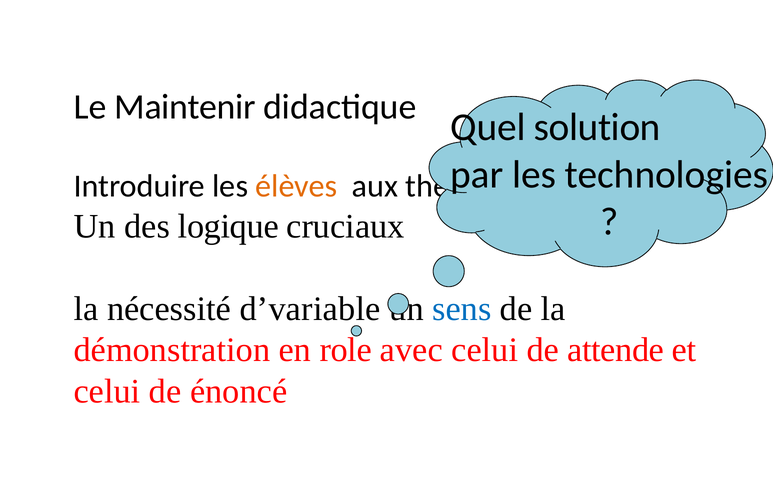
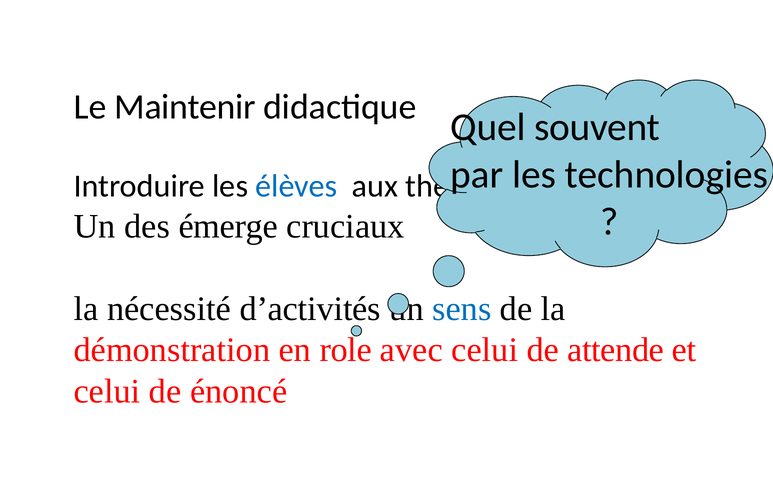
solution: solution -> souvent
élèves colour: orange -> blue
logique: logique -> émerge
d’variable: d’variable -> d’activités
